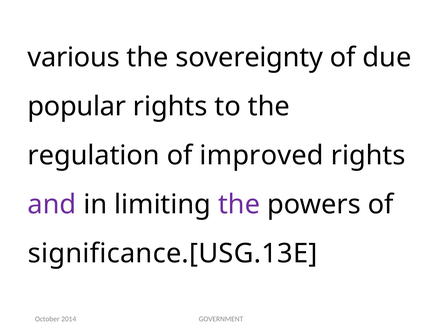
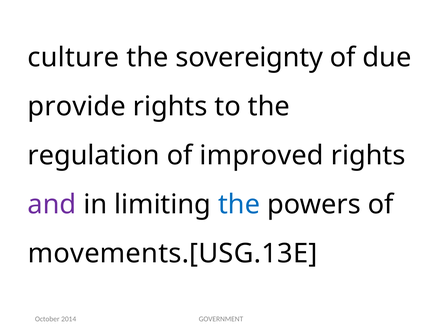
various: various -> culture
popular: popular -> provide
the at (239, 204) colour: purple -> blue
significance.[USG.13E: significance.[USG.13E -> movements.[USG.13E
